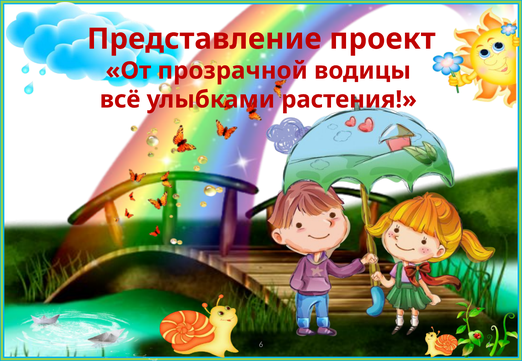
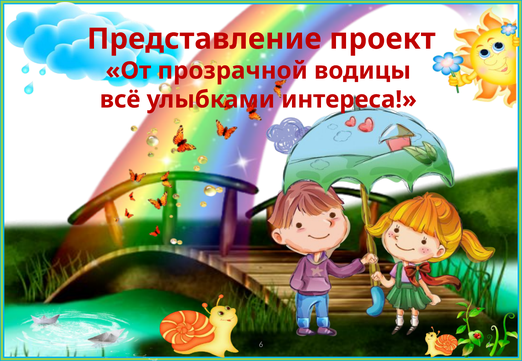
растения: растения -> интереса
